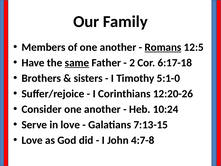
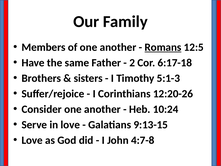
same underline: present -> none
5:1-0: 5:1-0 -> 5:1-3
7:13-15: 7:13-15 -> 9:13-15
